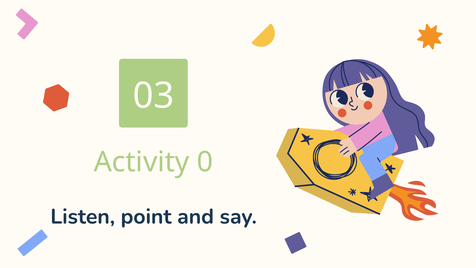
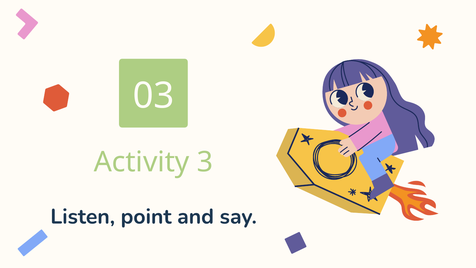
0: 0 -> 3
